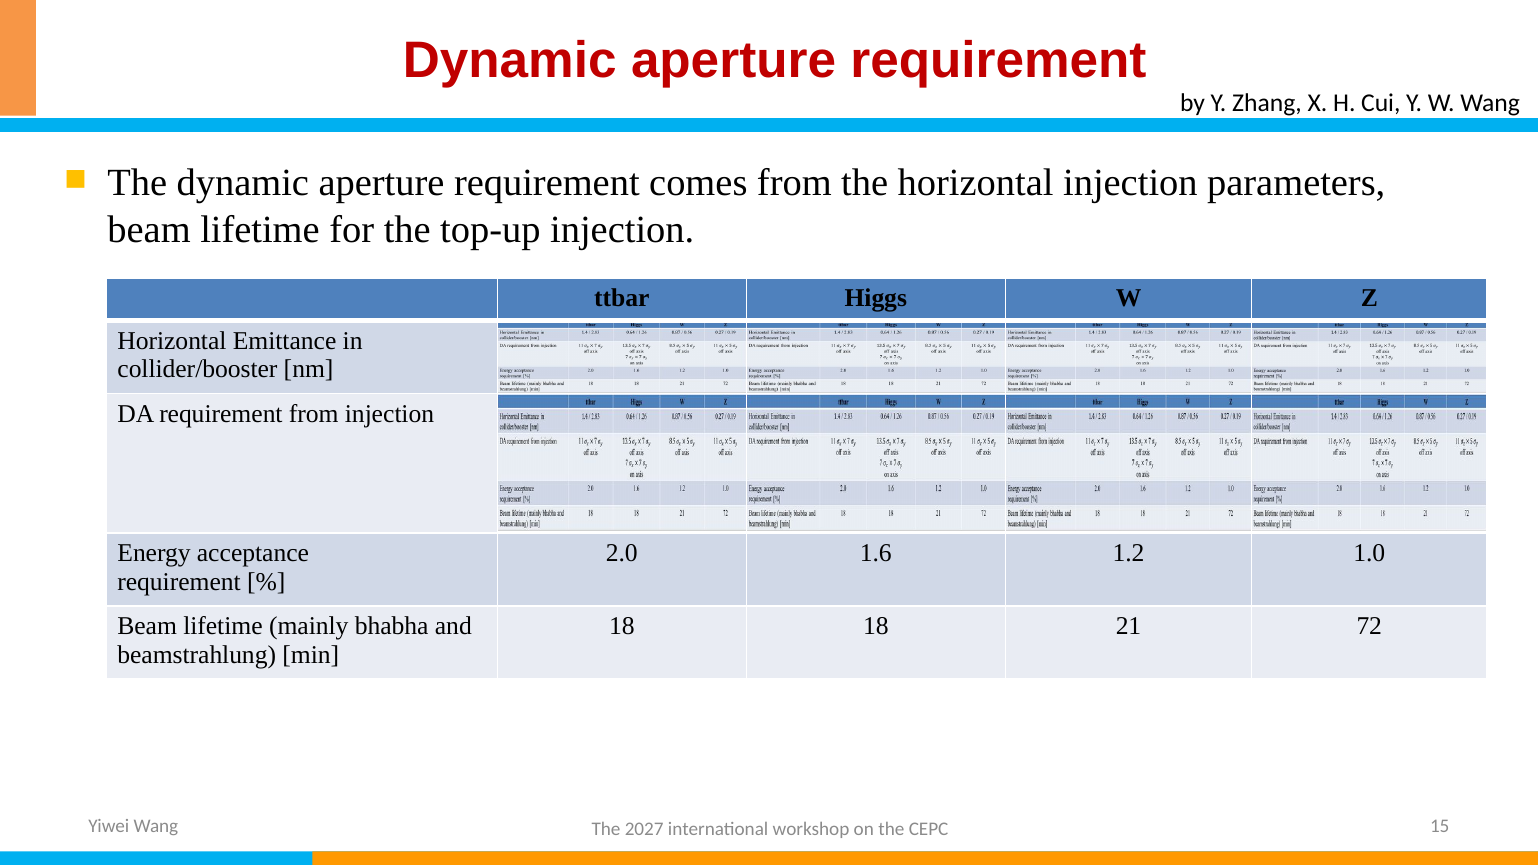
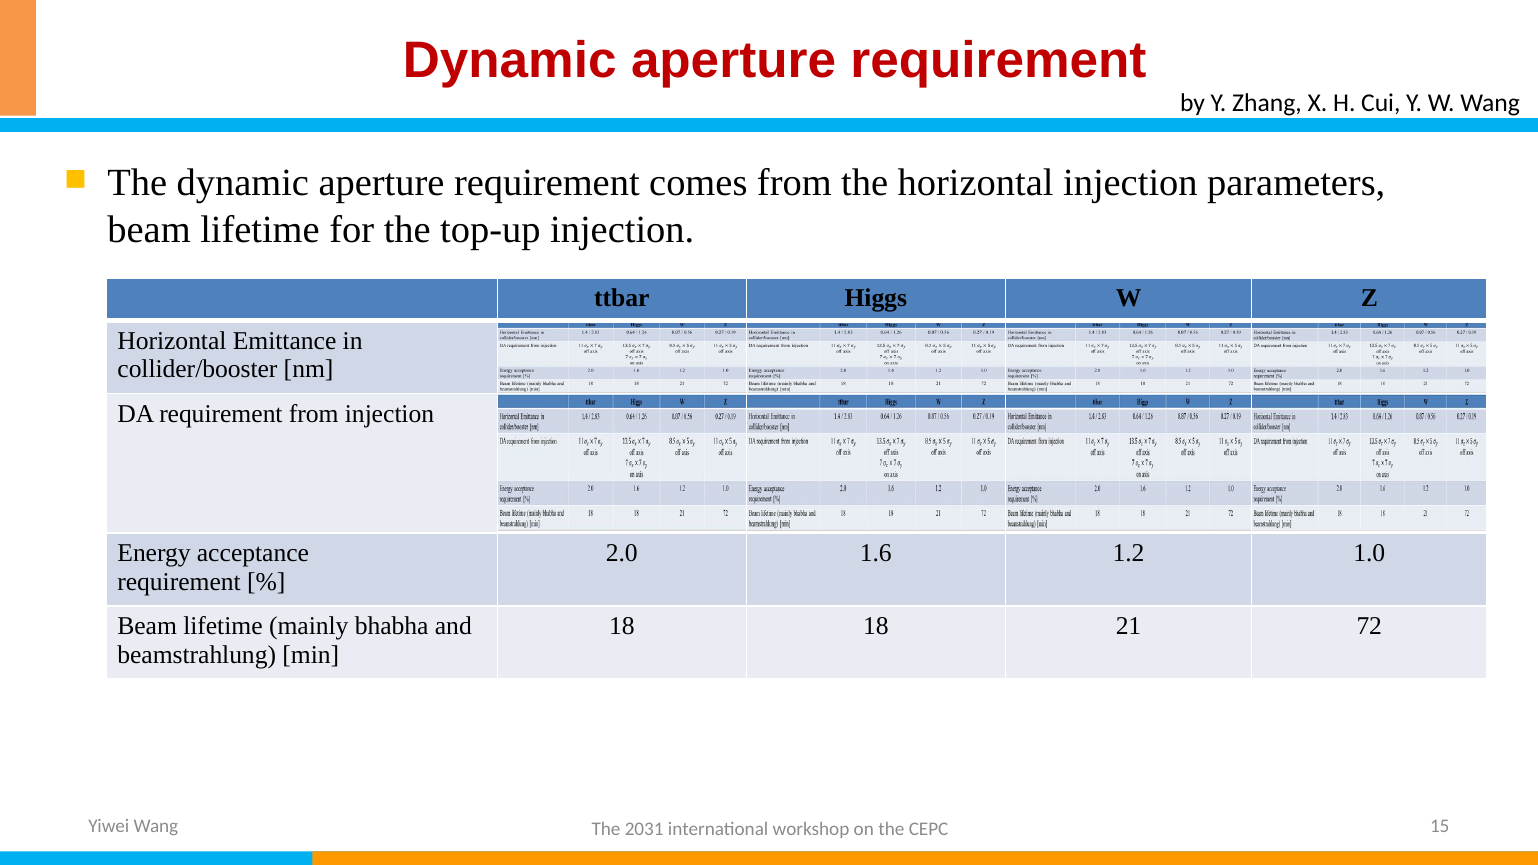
2027: 2027 -> 2031
